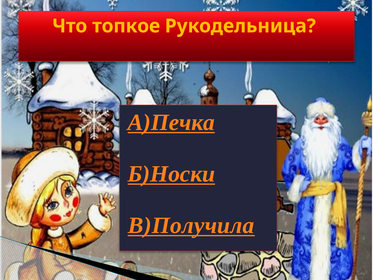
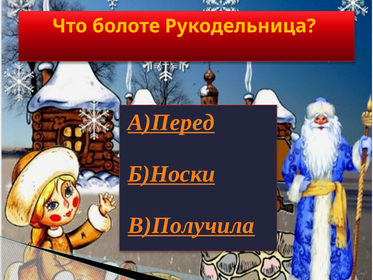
топкое: топкое -> болоте
А)Печка: А)Печка -> А)Перед
